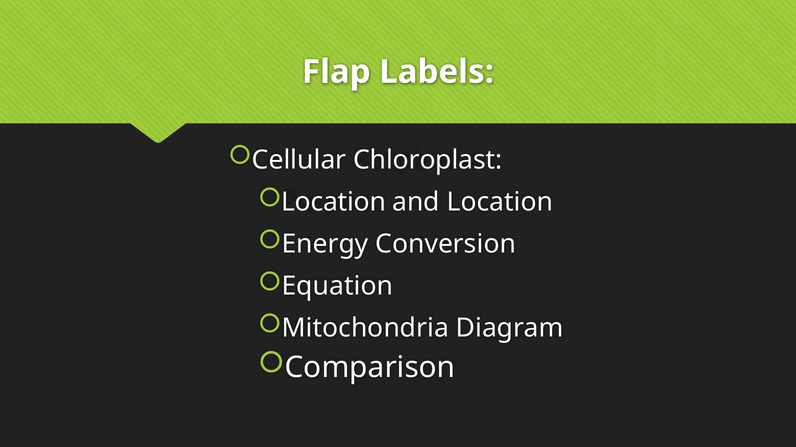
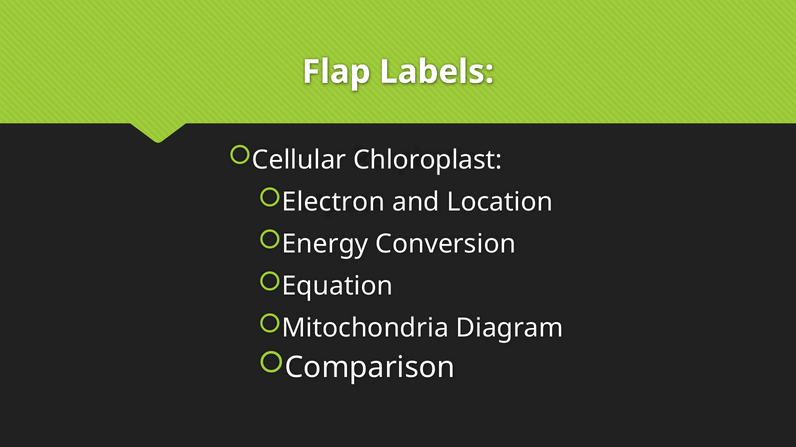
Location at (334, 202): Location -> Electron
